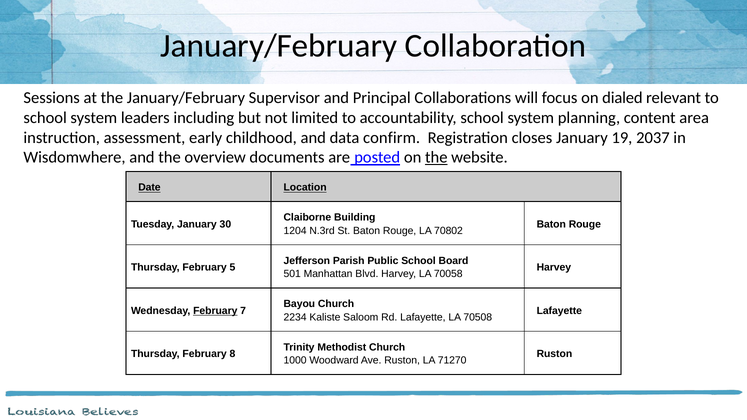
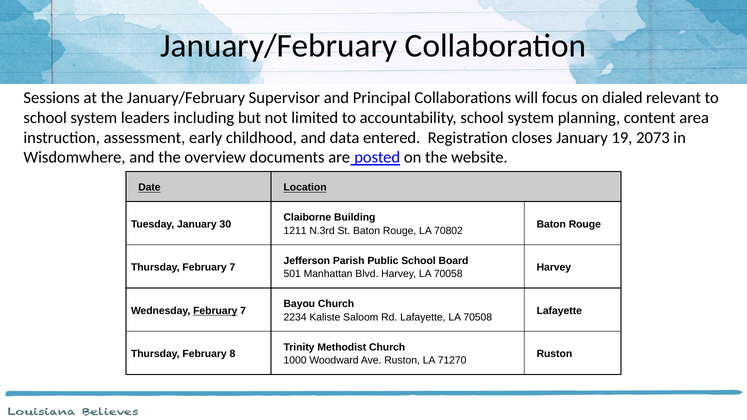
confirm: confirm -> entered
2037: 2037 -> 2073
the at (436, 158) underline: present -> none
1204: 1204 -> 1211
Thursday February 5: 5 -> 7
